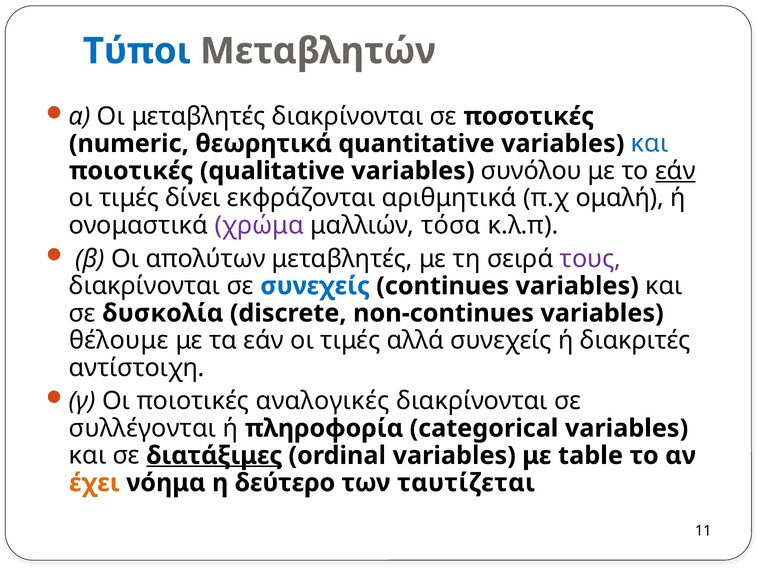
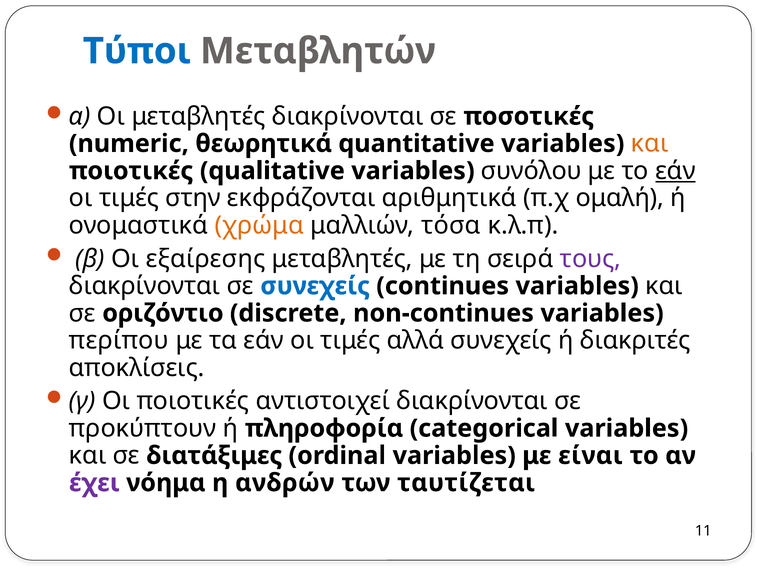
και at (650, 144) colour: blue -> orange
δίνει: δίνει -> στην
χρώμα colour: purple -> orange
απολύτων: απολύτων -> εξαίρεσης
δυσκολία: δυσκολία -> οριζόντιο
θέλουμε: θέλουμε -> περίπου
αντίστοιχη: αντίστοιχη -> αποκλίσεις
αναλογικές: αναλογικές -> αντιστοιχεί
συλλέγονται: συλλέγονται -> προκύπτουν
διατάξιμες underline: present -> none
table: table -> είναι
έχει colour: orange -> purple
δεύτερο: δεύτερο -> ανδρών
